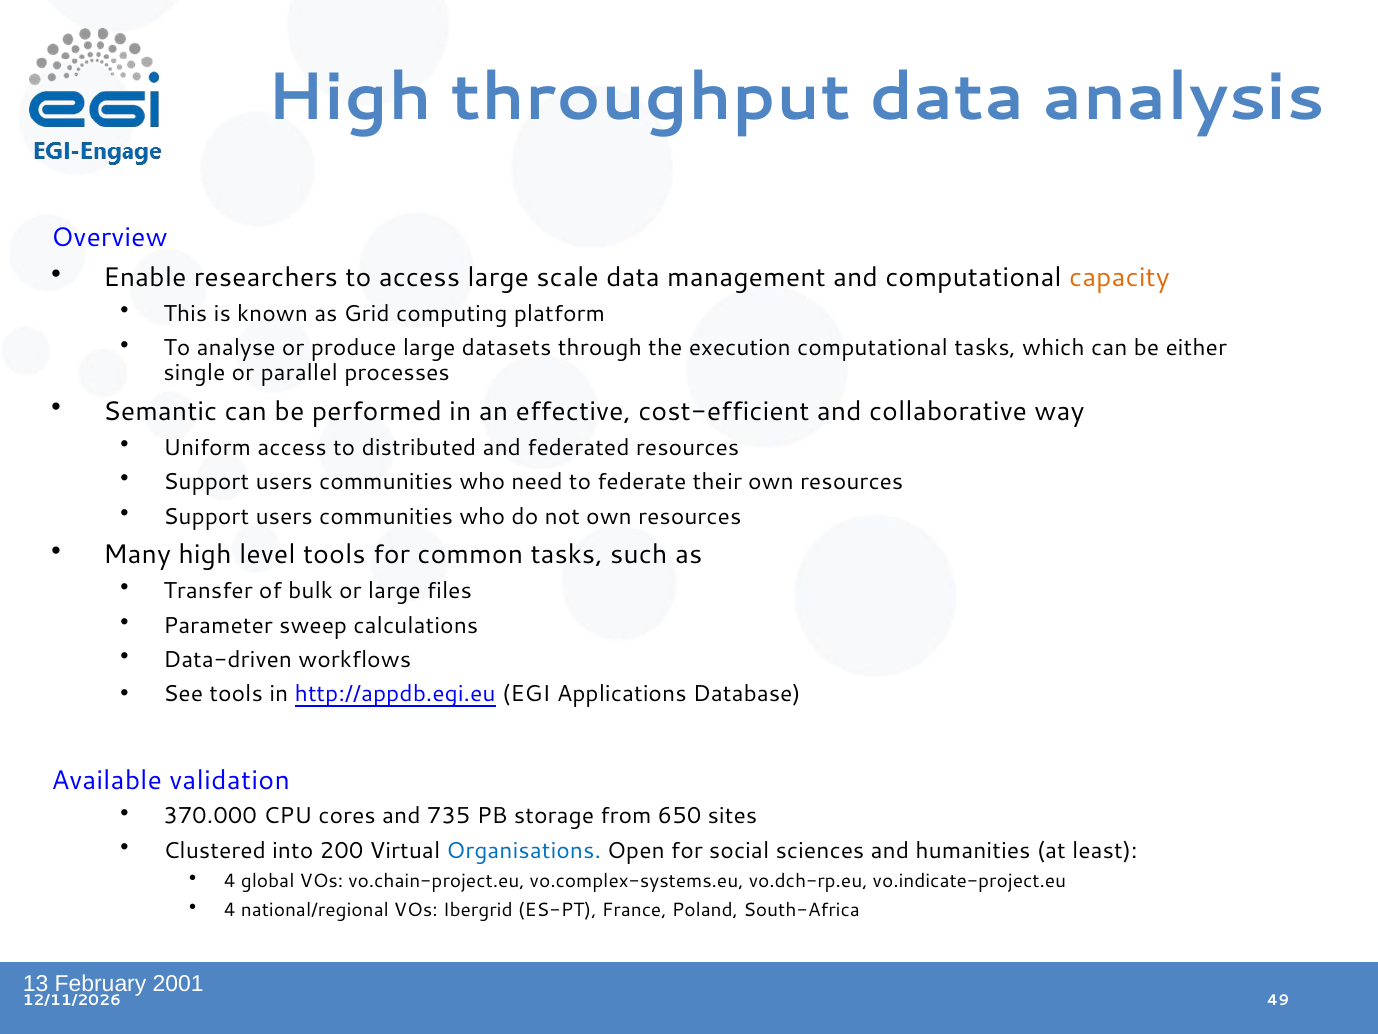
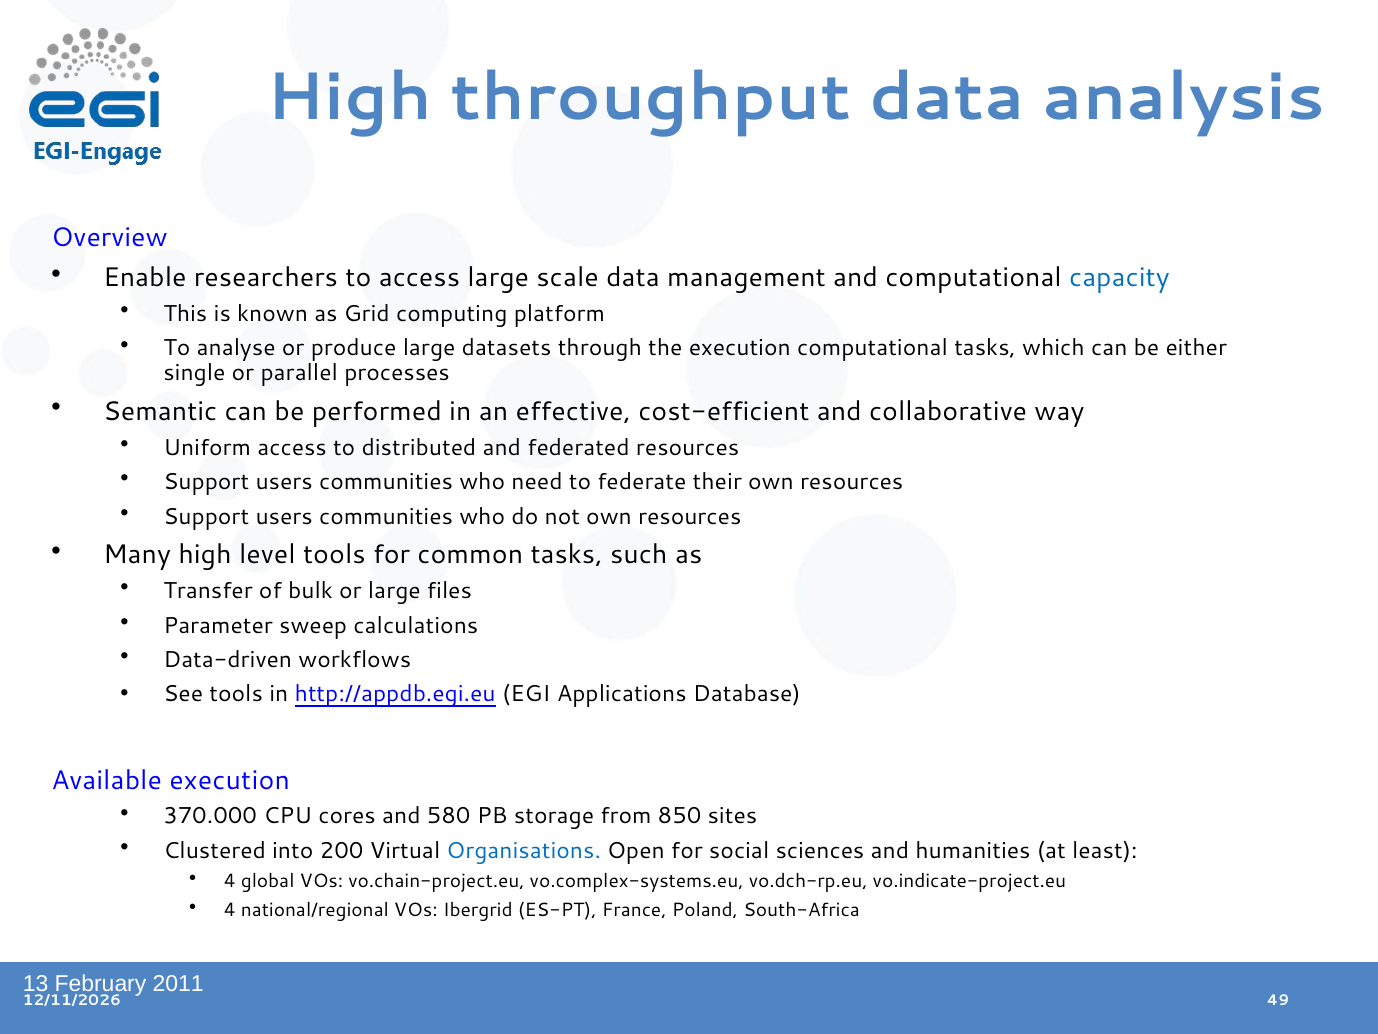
capacity colour: orange -> blue
Available validation: validation -> execution
735: 735 -> 580
650: 650 -> 850
2001: 2001 -> 2011
